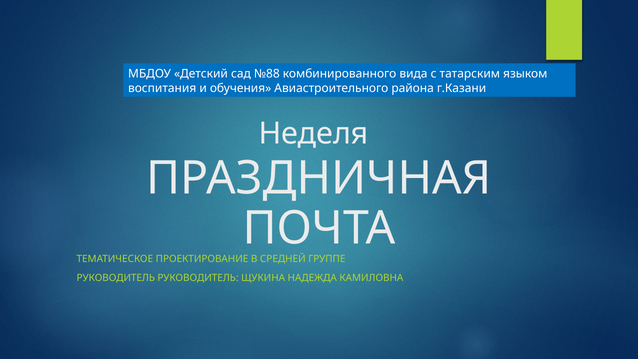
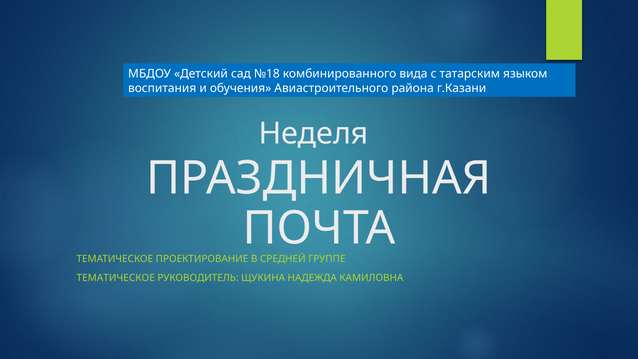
№88: №88 -> №18
РУКОВОДИТЕЛЬ at (116, 278): РУКОВОДИТЕЛЬ -> ТЕМАТИЧЕСКОЕ
